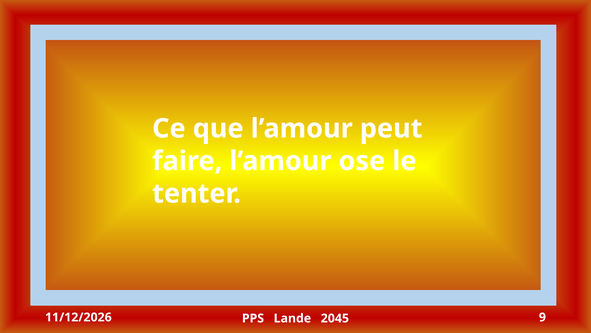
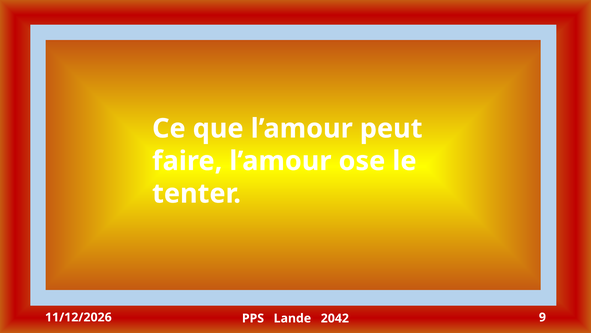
2045: 2045 -> 2042
